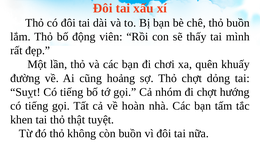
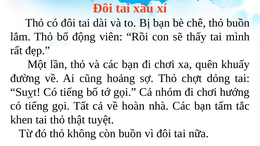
nhóm đi chợt: chợt -> chơi
